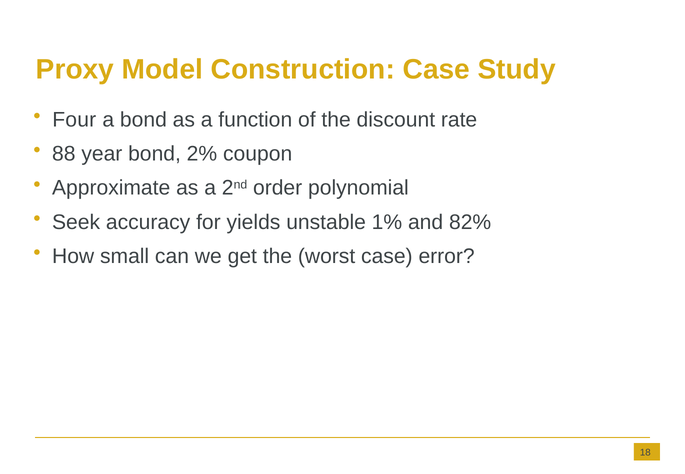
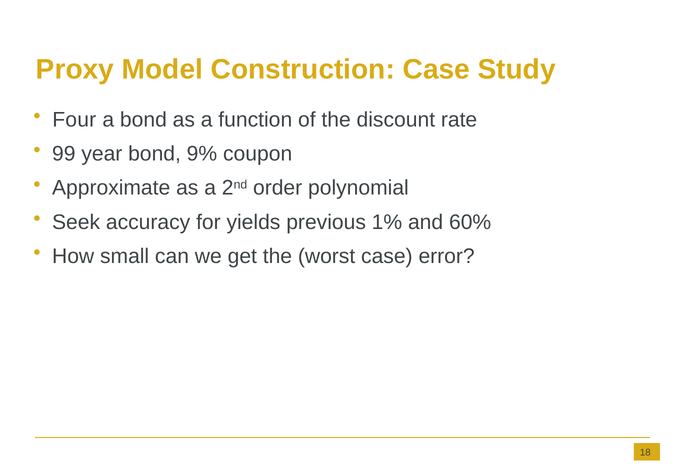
88: 88 -> 99
2%: 2% -> 9%
unstable: unstable -> previous
82%: 82% -> 60%
